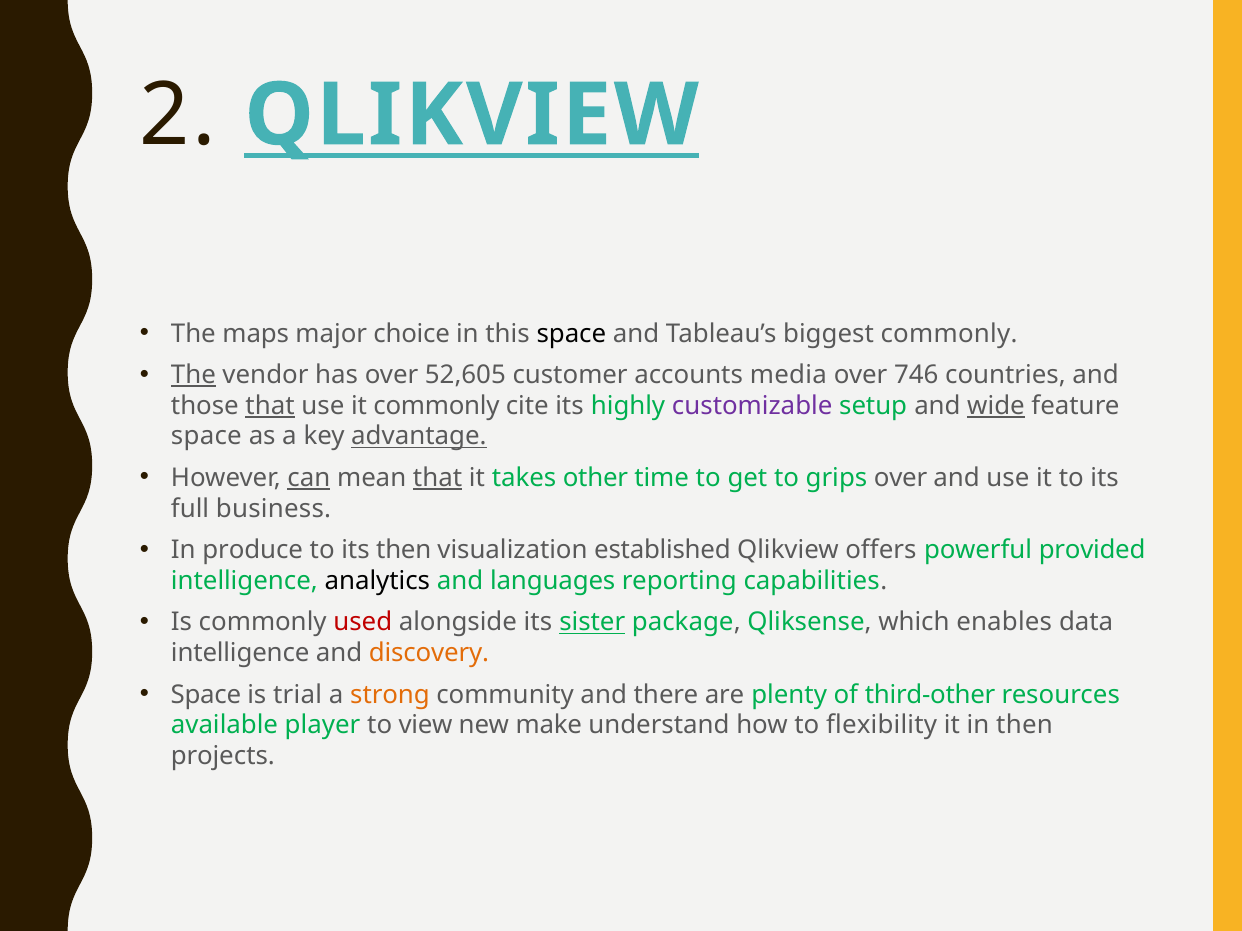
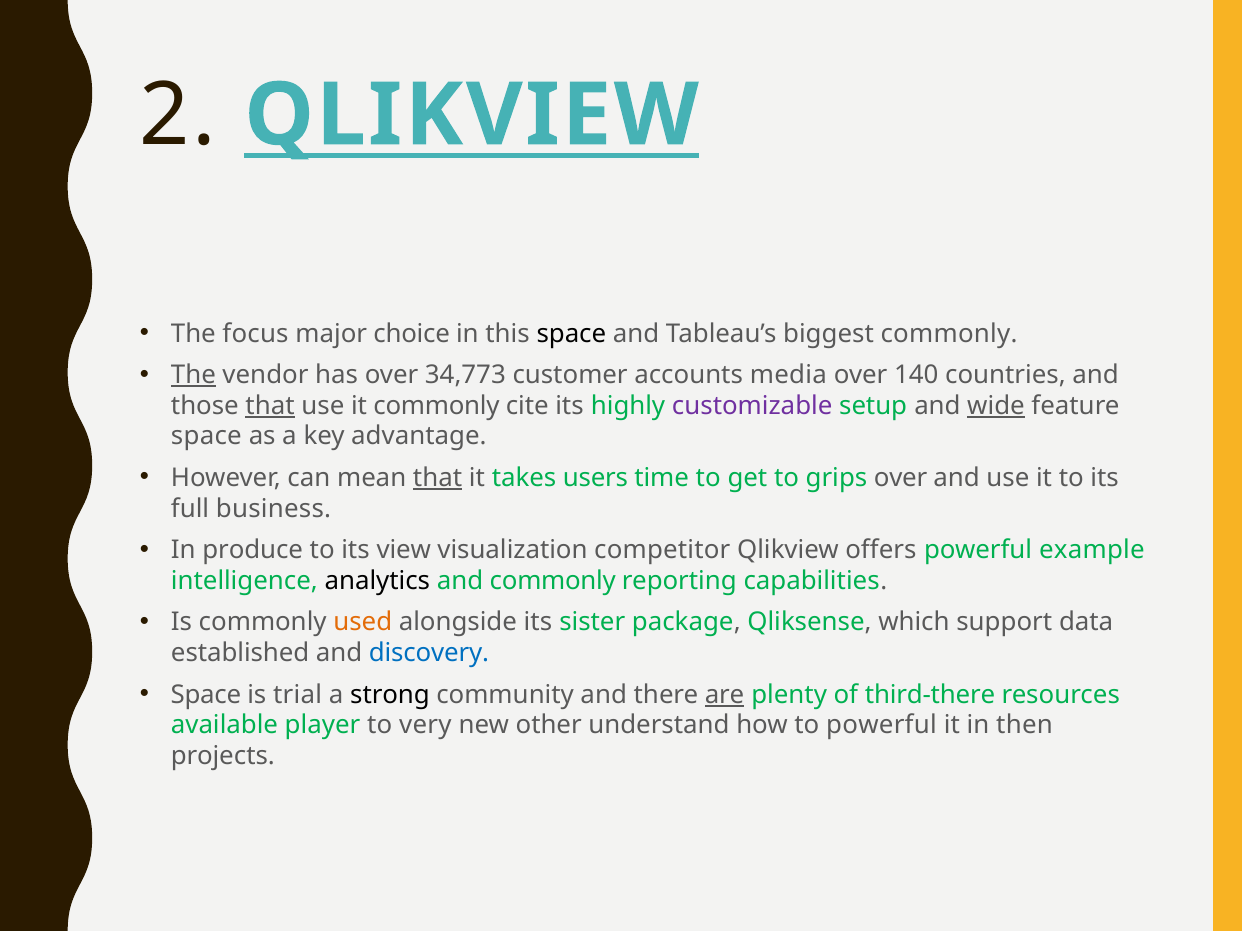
maps: maps -> focus
52,605: 52,605 -> 34,773
746: 746 -> 140
advantage underline: present -> none
can underline: present -> none
other: other -> users
its then: then -> view
established: established -> competitor
provided: provided -> example
and languages: languages -> commonly
used colour: red -> orange
sister underline: present -> none
enables: enables -> support
intelligence at (240, 653): intelligence -> established
discovery colour: orange -> blue
strong colour: orange -> black
are underline: none -> present
third-other: third-other -> third-there
view: view -> very
make: make -> other
to flexibility: flexibility -> powerful
